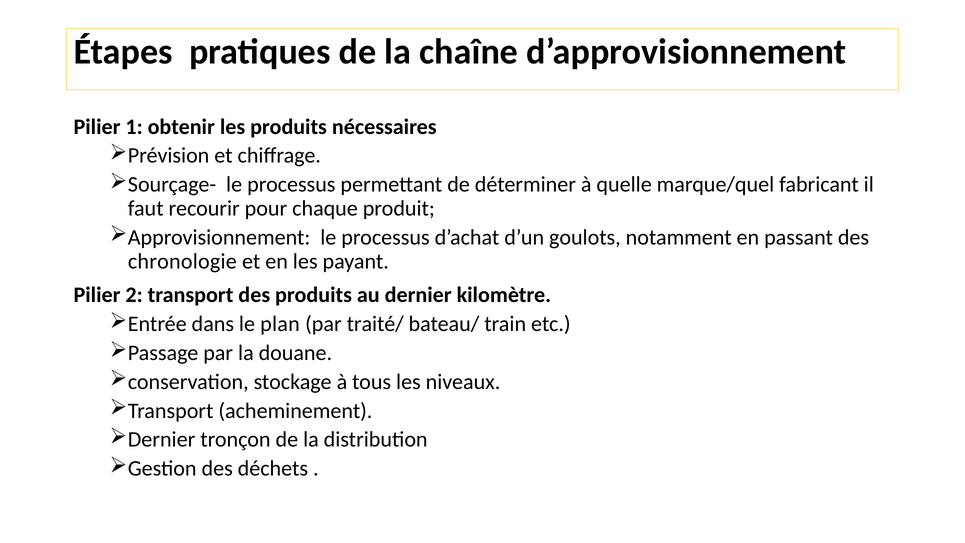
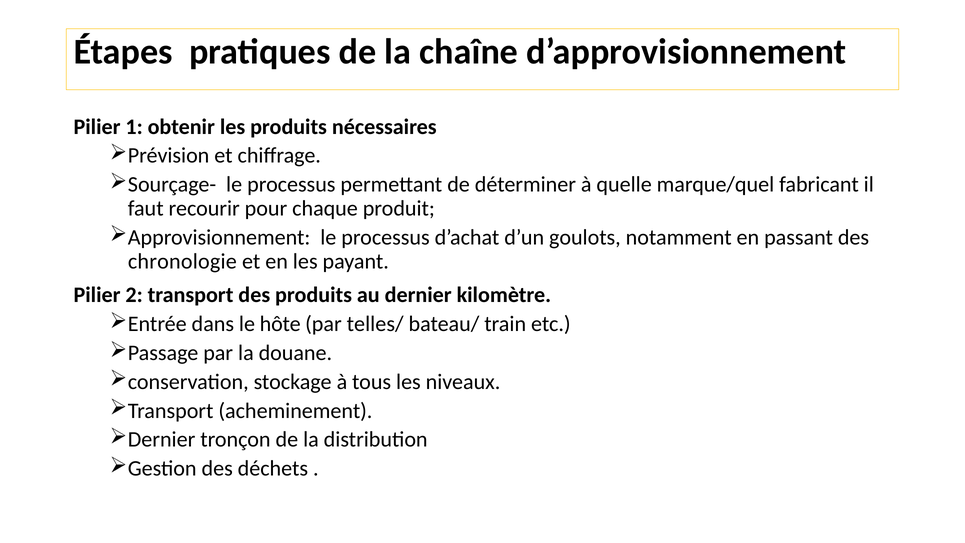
plan: plan -> hôte
traité/: traité/ -> telles/
